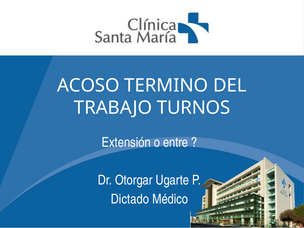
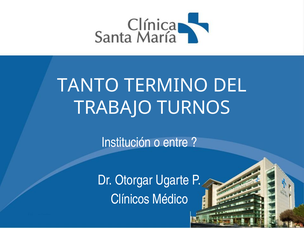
ACOSO: ACOSO -> TANTO
Extensión: Extensión -> Institución
Dictado: Dictado -> Clínicos
